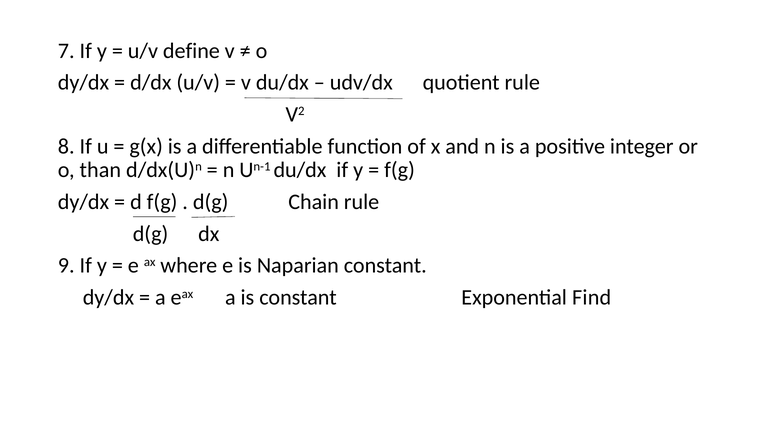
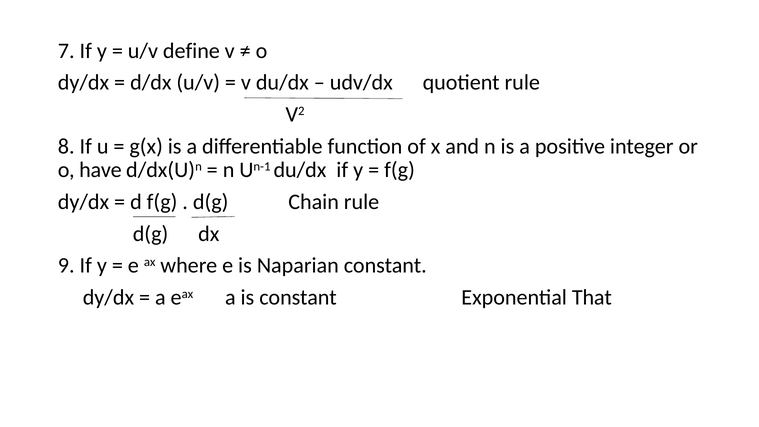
than: than -> have
Find: Find -> That
